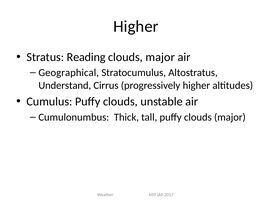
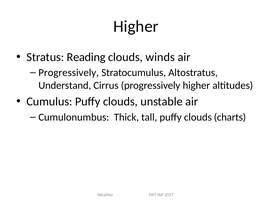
major at (160, 57): major -> winds
Geographical at (69, 73): Geographical -> Progressively
puffy clouds major: major -> charts
